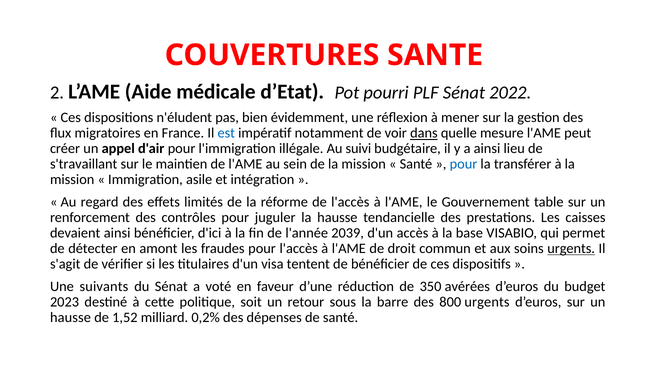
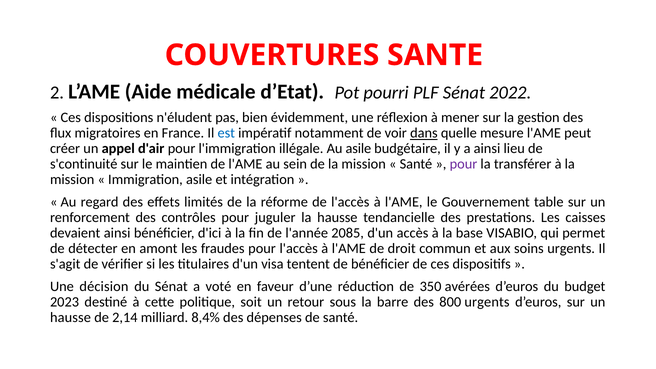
Au suivi: suivi -> asile
s'travaillant: s'travaillant -> s'continuité
pour at (463, 164) colour: blue -> purple
2039: 2039 -> 2085
urgents at (571, 249) underline: present -> none
suivants: suivants -> décision
1,52: 1,52 -> 2,14
0,2%: 0,2% -> 8,4%
